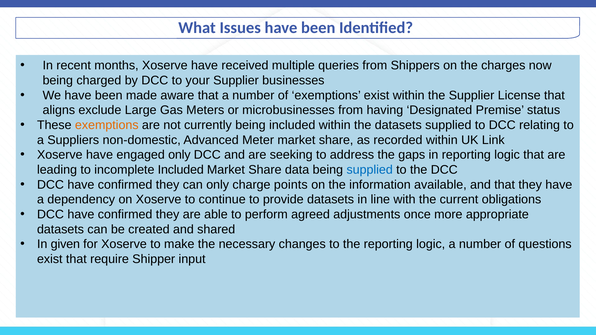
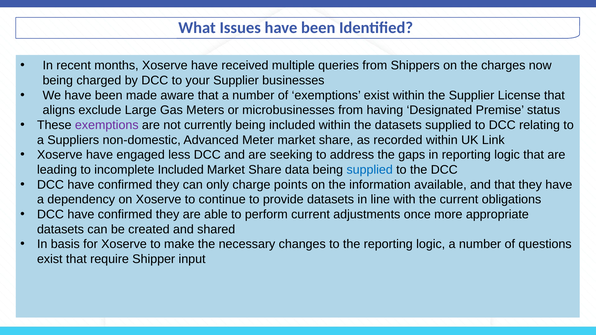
exemptions at (107, 125) colour: orange -> purple
engaged only: only -> less
perform agreed: agreed -> current
given: given -> basis
